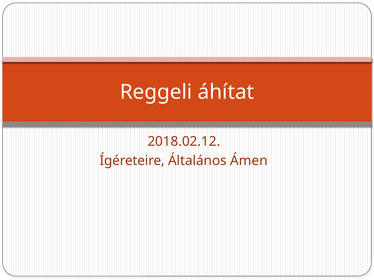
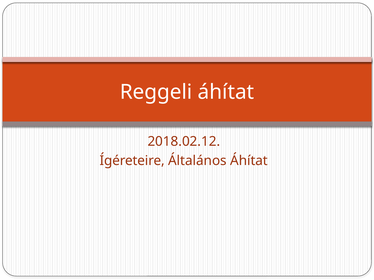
Általános Ámen: Ámen -> Áhítat
